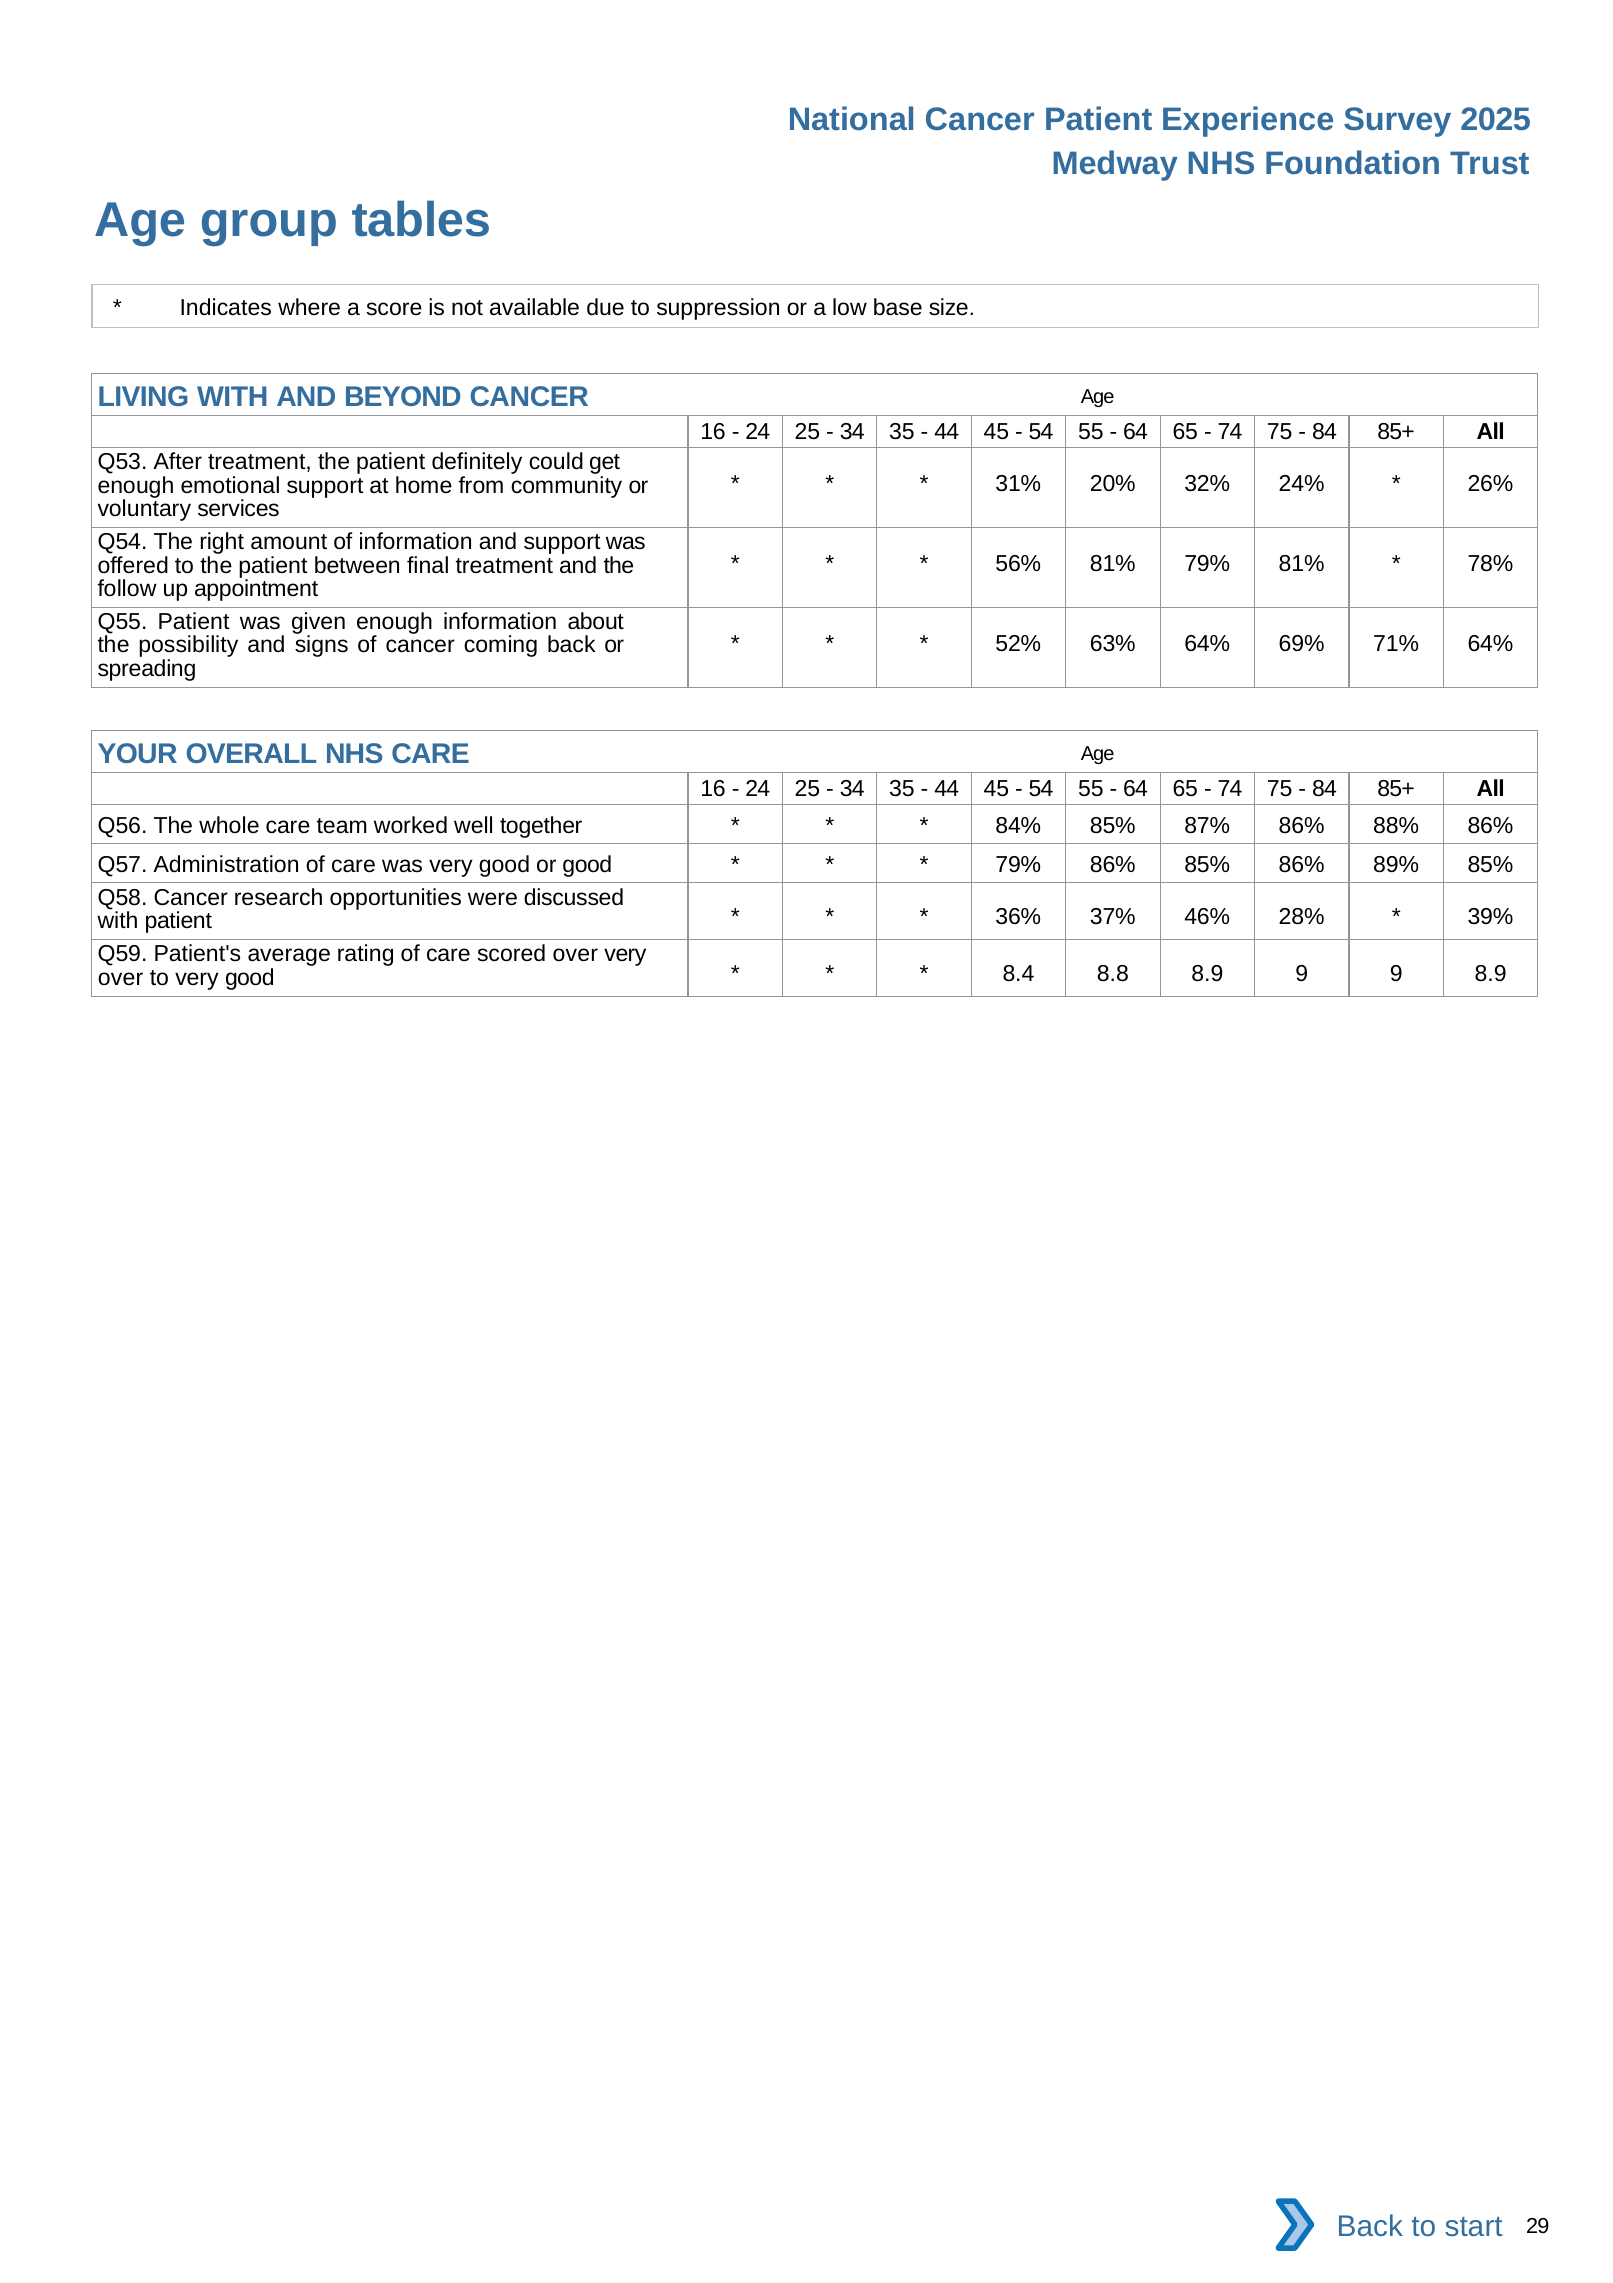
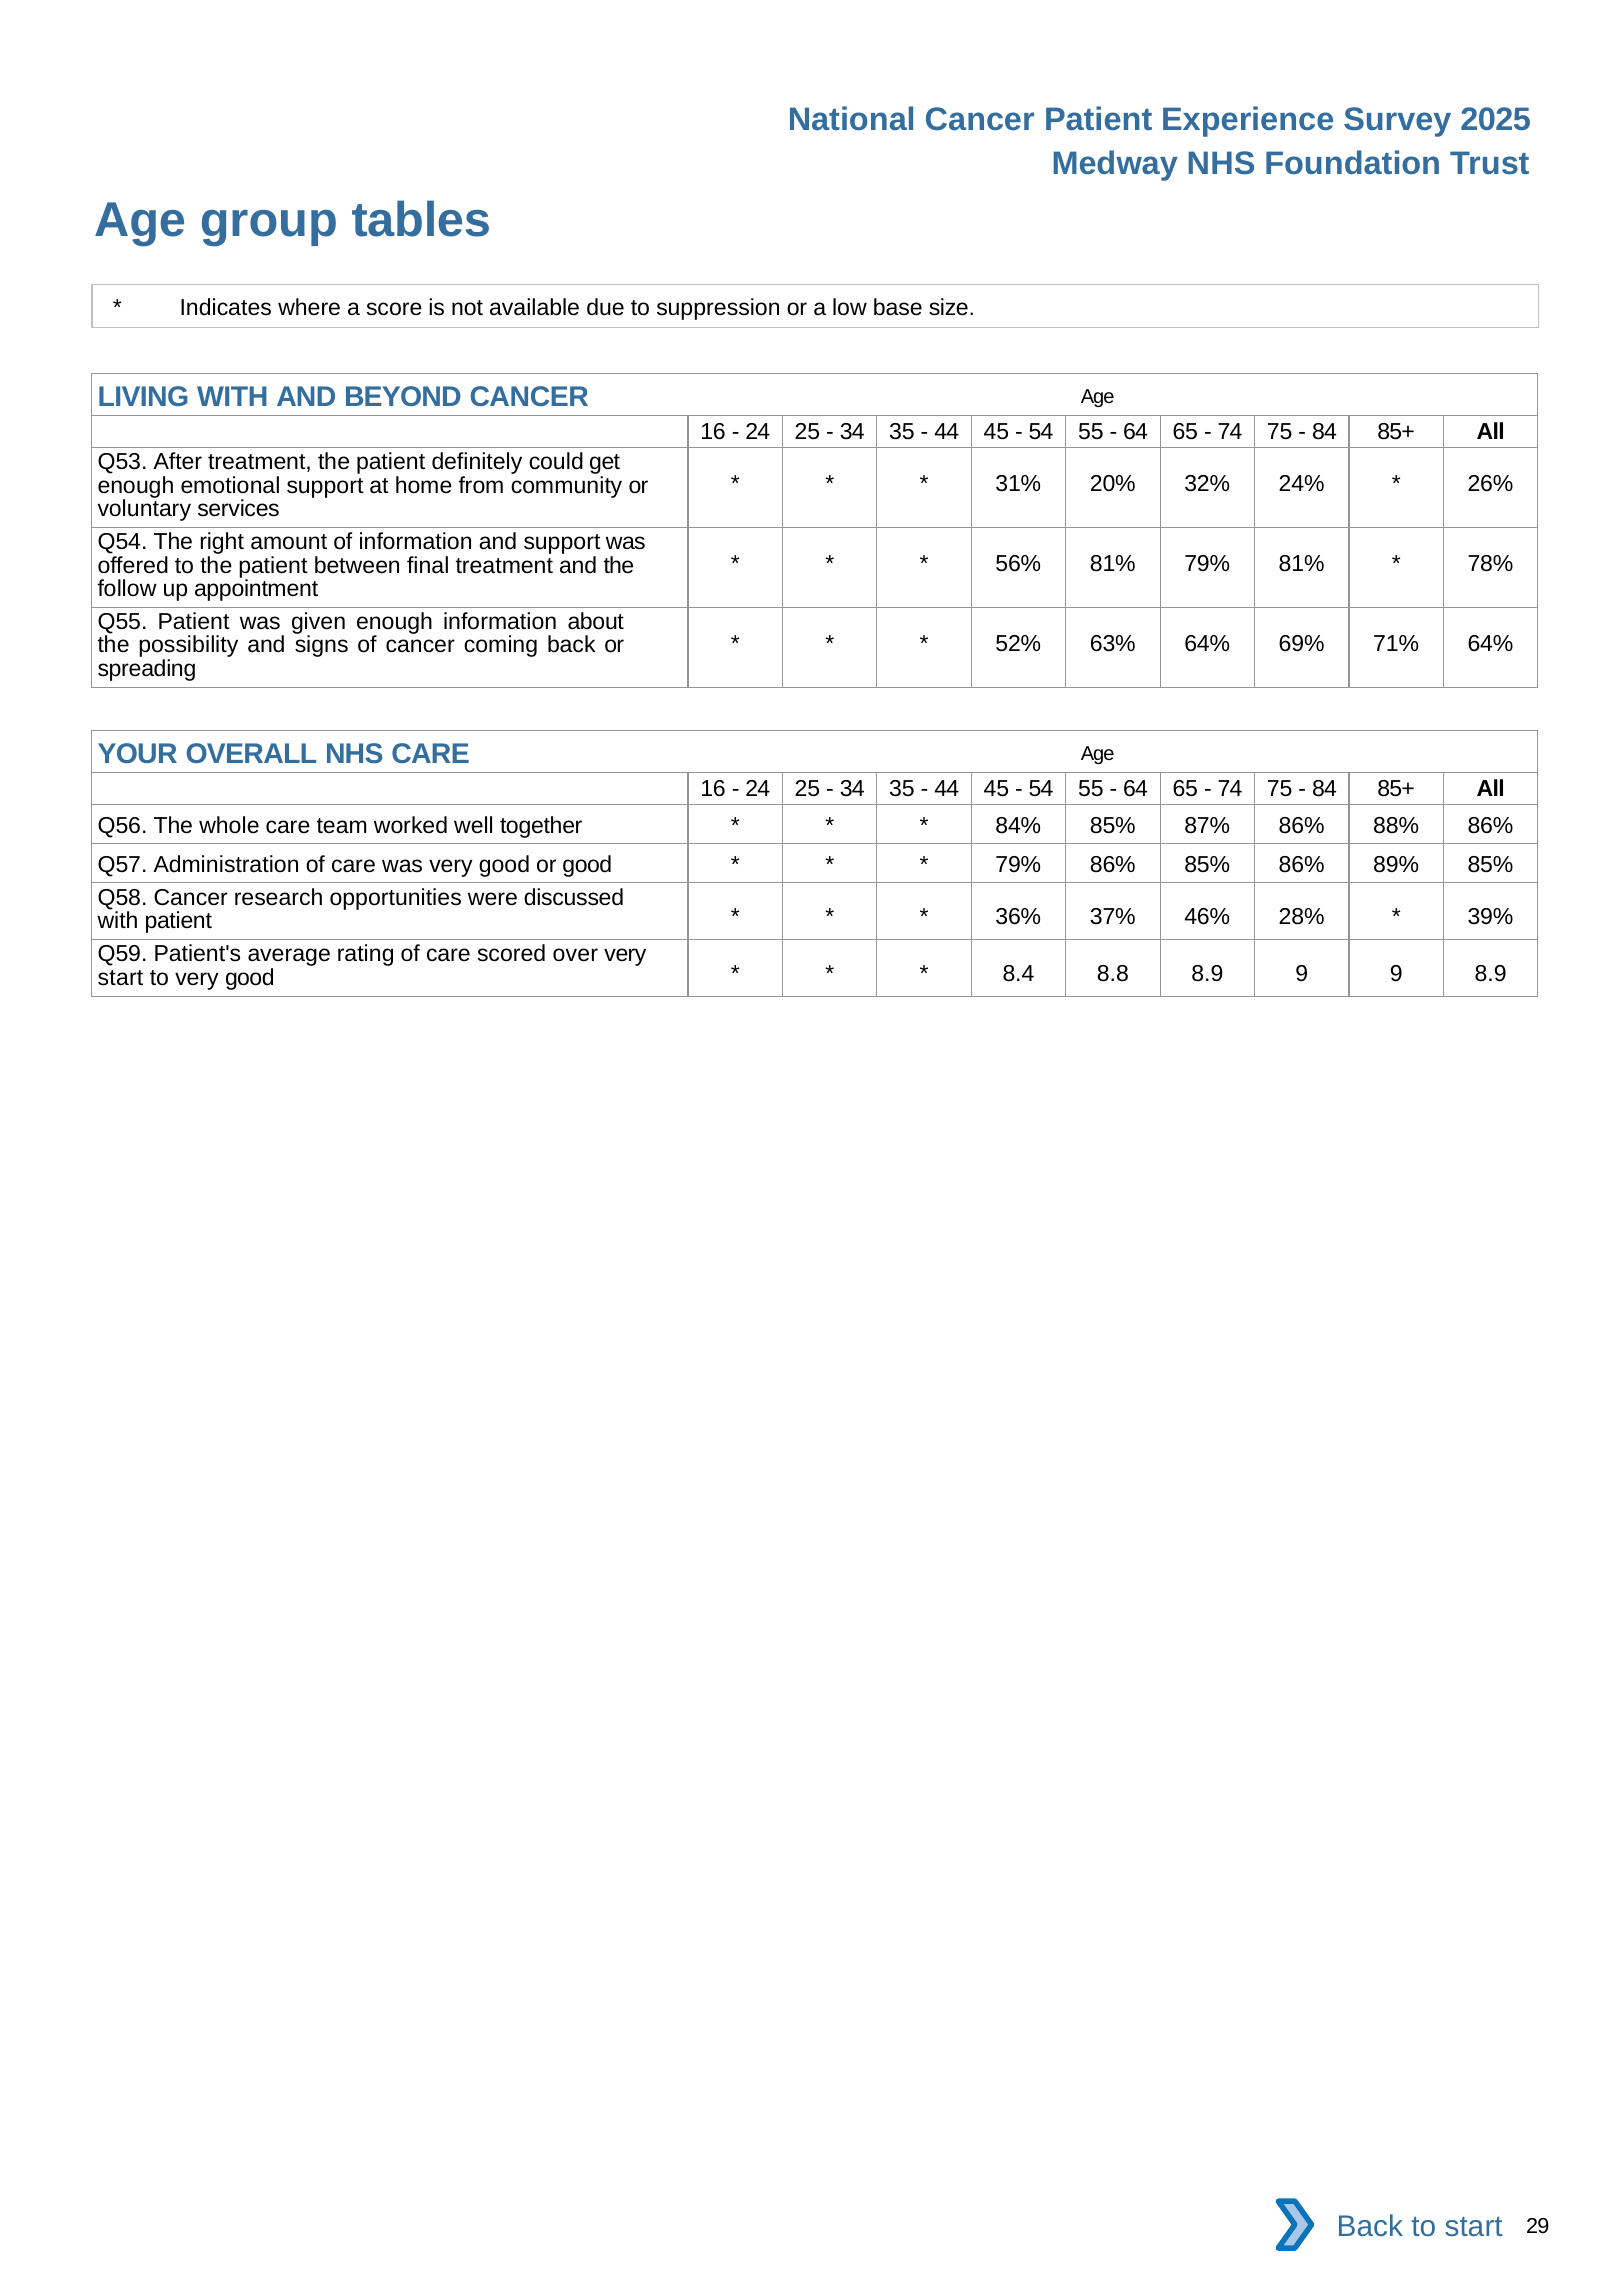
over at (121, 977): over -> start
